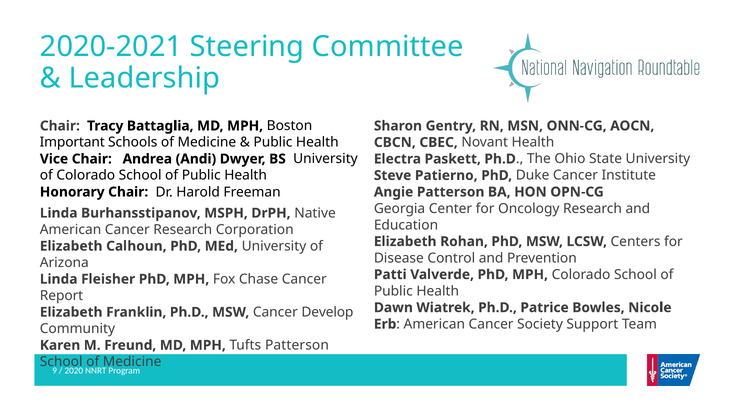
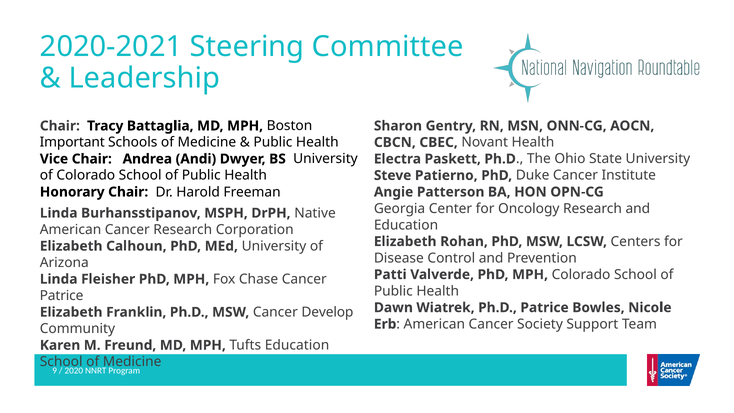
Report at (62, 296): Report -> Patrice
Tufts Patterson: Patterson -> Education
